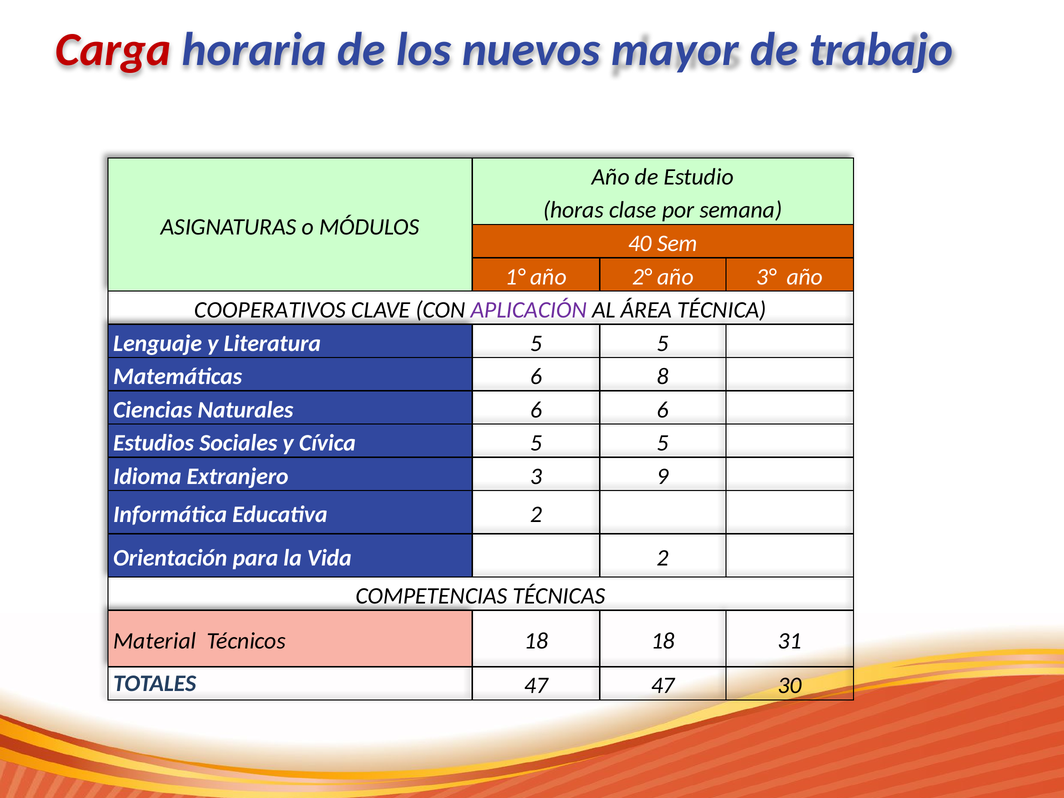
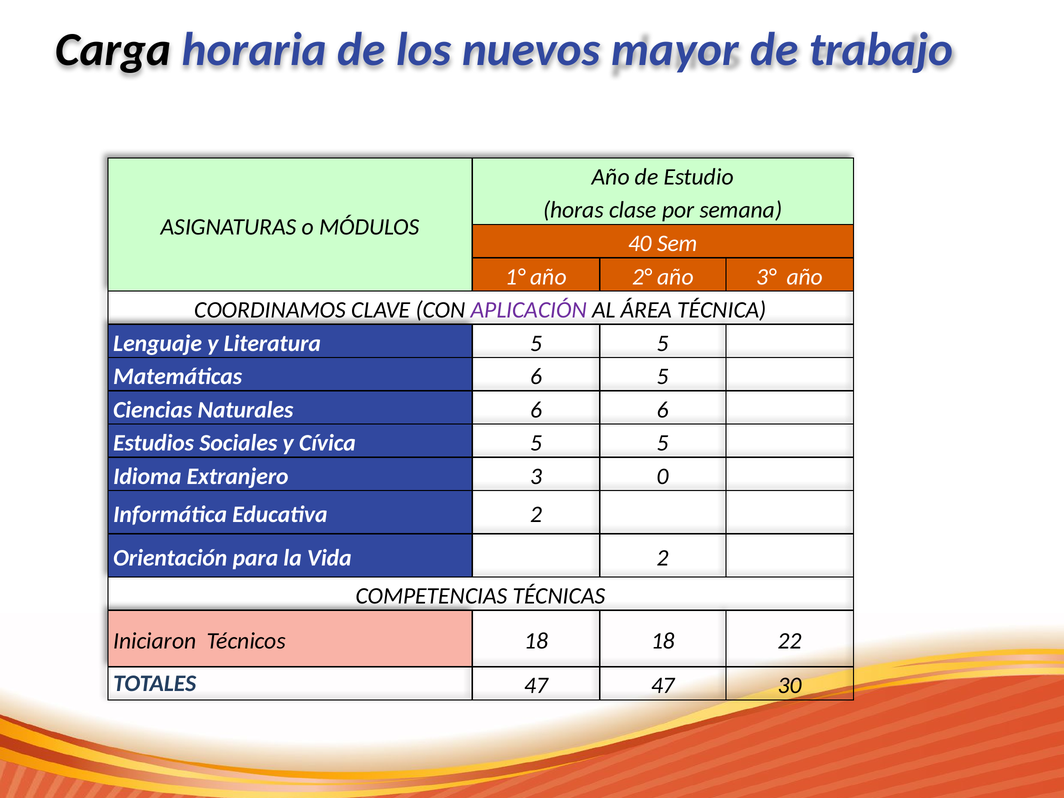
Carga colour: red -> black
COOPERATIVOS: COOPERATIVOS -> COORDINAMOS
6 8: 8 -> 5
9: 9 -> 0
Material: Material -> Iniciaron
31: 31 -> 22
